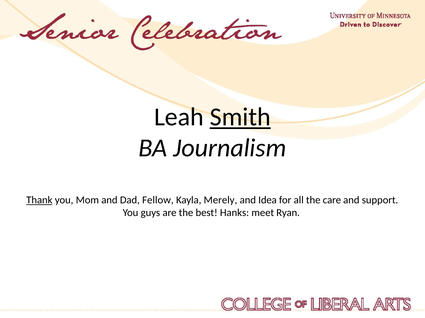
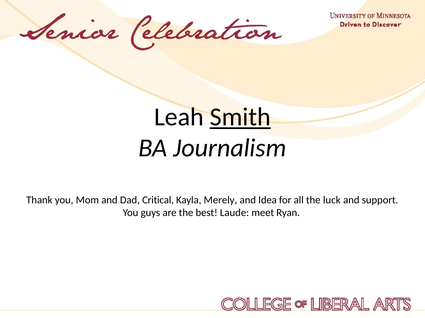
Thank underline: present -> none
Fellow: Fellow -> Critical
care: care -> luck
Hanks: Hanks -> Laude
